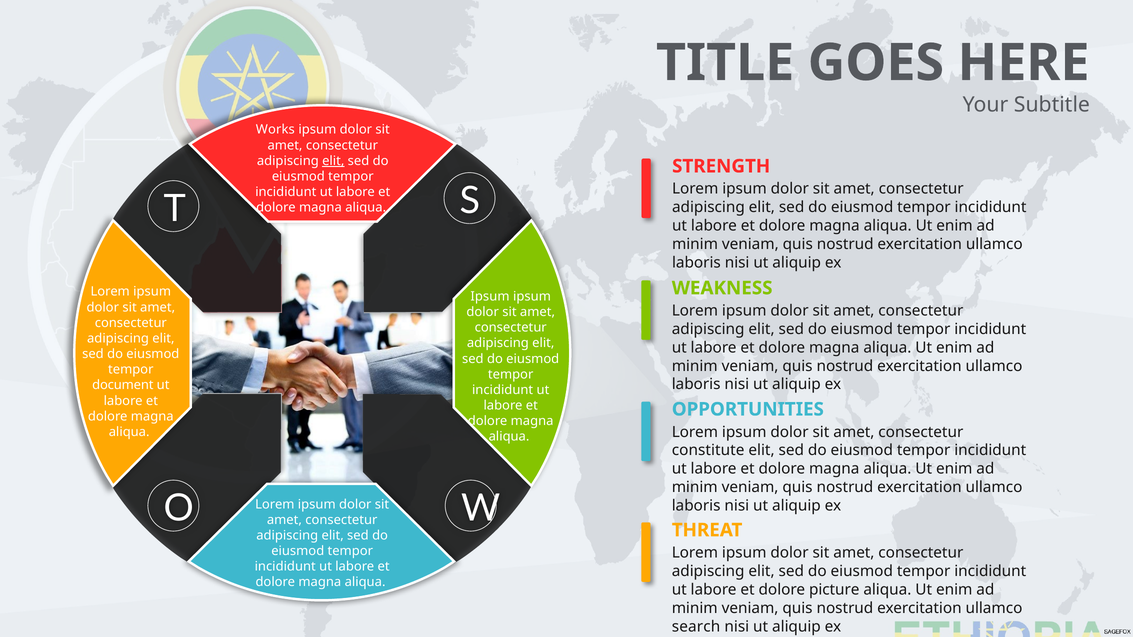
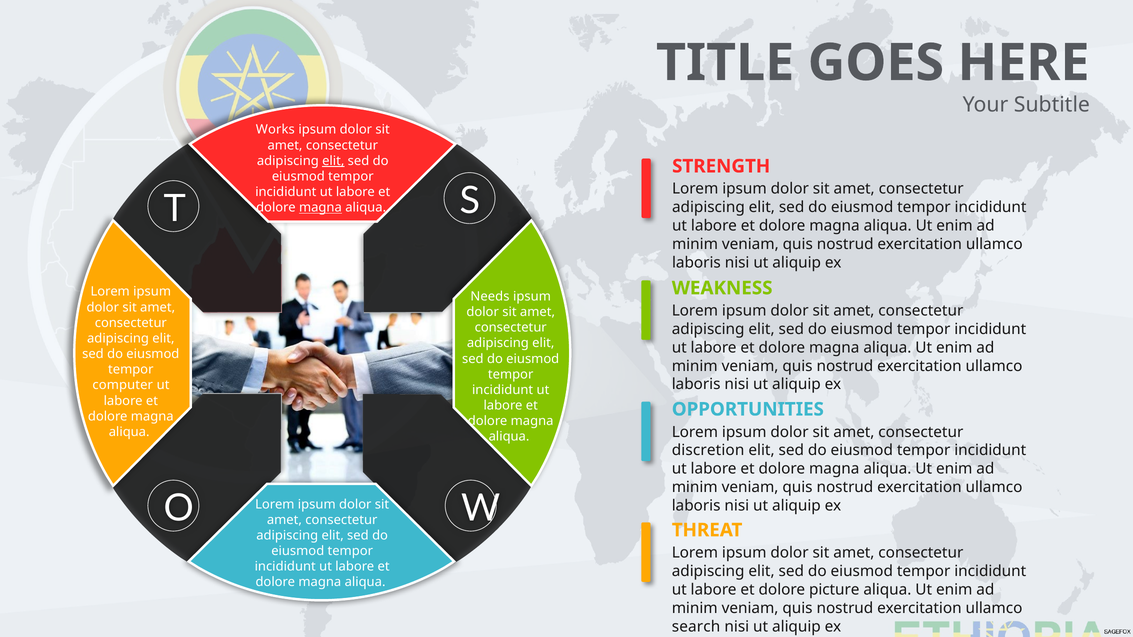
magna at (320, 208) underline: none -> present
Ipsum at (490, 297): Ipsum -> Needs
document: document -> computer
constitute: constitute -> discretion
